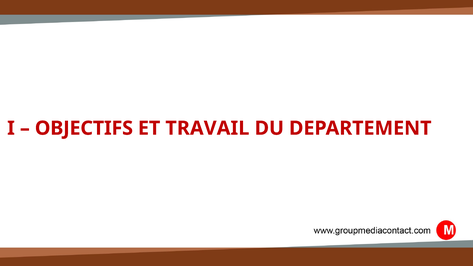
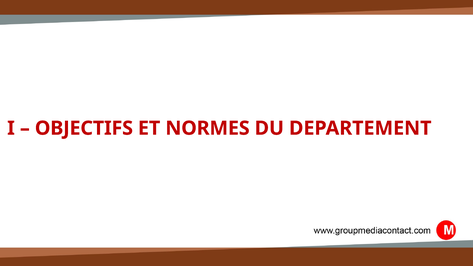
TRAVAIL: TRAVAIL -> NORMES
